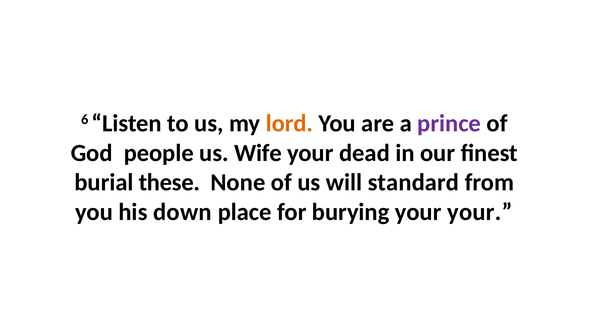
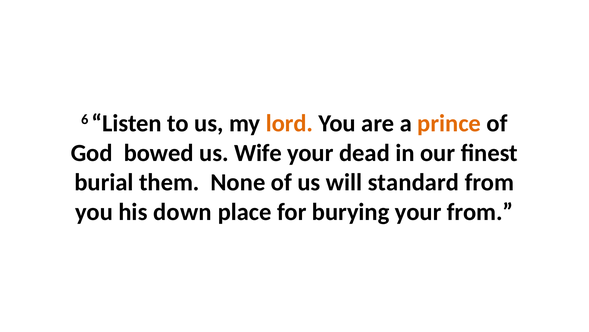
prince colour: purple -> orange
people: people -> bowed
these: these -> them
your your: your -> from
